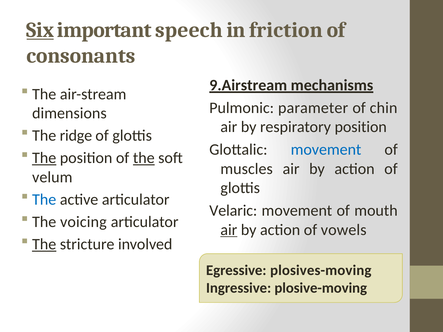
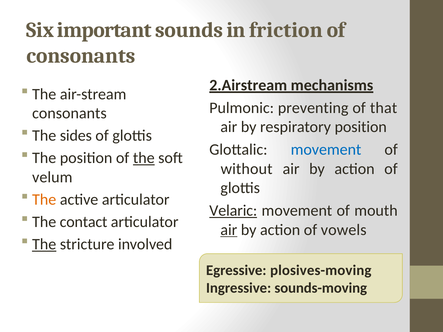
Six underline: present -> none
speech: speech -> sounds
9.Airstream: 9.Airstream -> 2.Airstream
parameter: parameter -> preventing
chin: chin -> that
dimensions at (69, 113): dimensions -> consonants
ridge: ridge -> sides
The at (44, 158) underline: present -> none
muscles: muscles -> without
The at (44, 200) colour: blue -> orange
Velaric underline: none -> present
voicing: voicing -> contact
plosive-moving: plosive-moving -> sounds-moving
